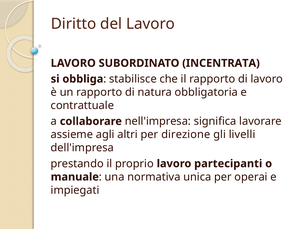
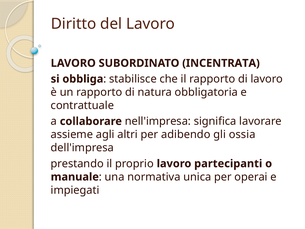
direzione: direzione -> adibendo
livelli: livelli -> ossia
